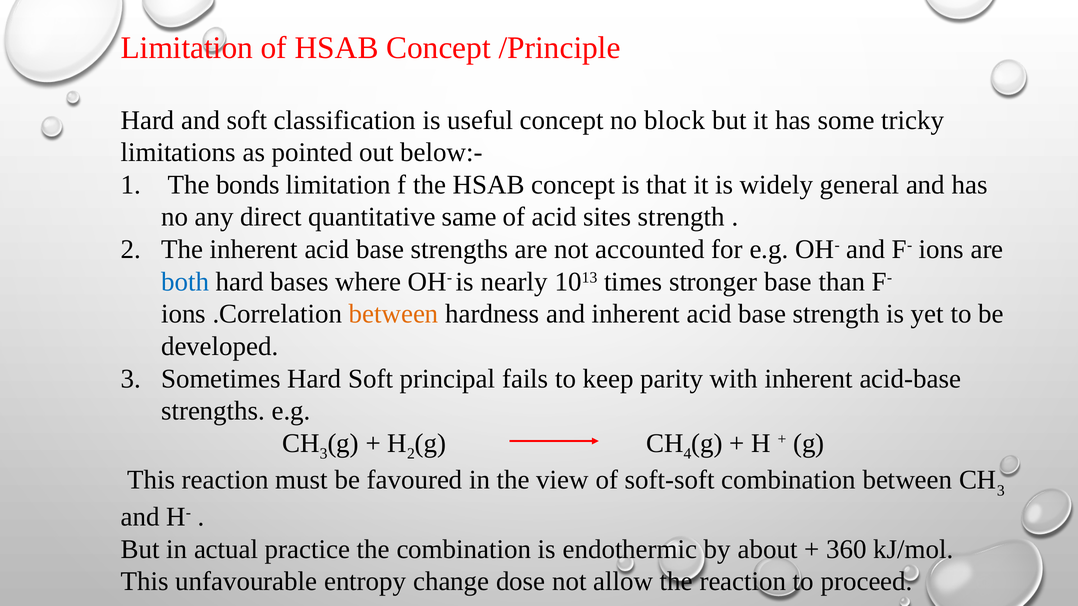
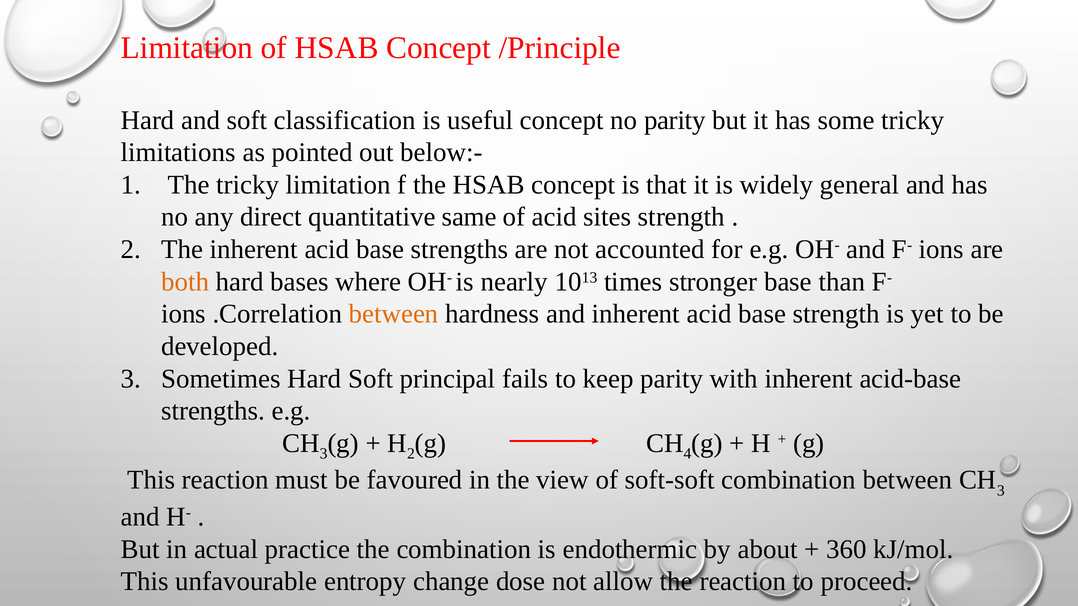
no block: block -> parity
The bonds: bonds -> tricky
both colour: blue -> orange
